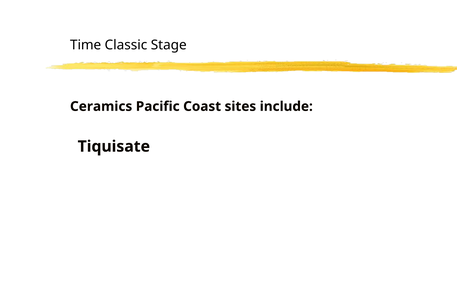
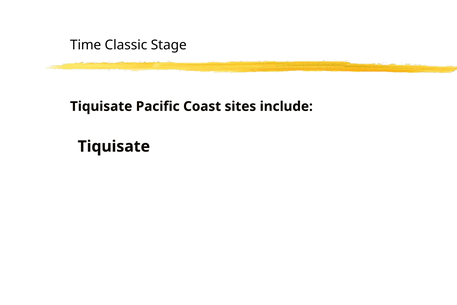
Ceramics at (101, 106): Ceramics -> Tiquisate
